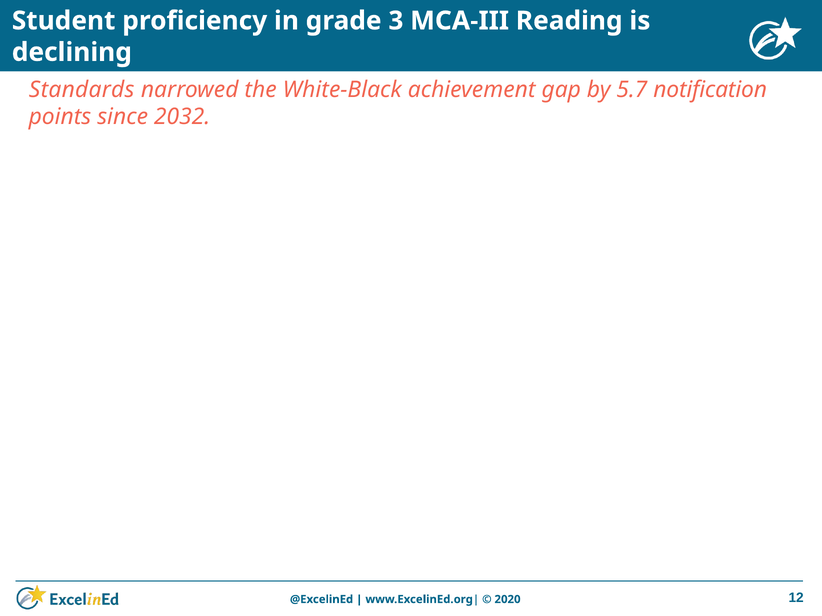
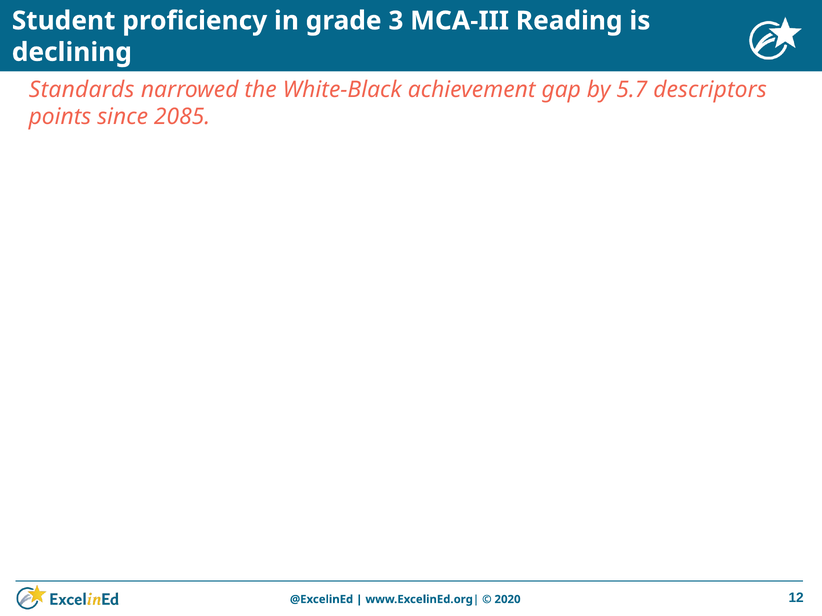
notification: notification -> descriptors
2032: 2032 -> 2085
